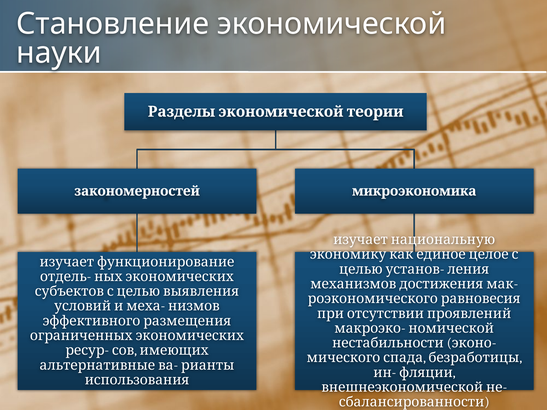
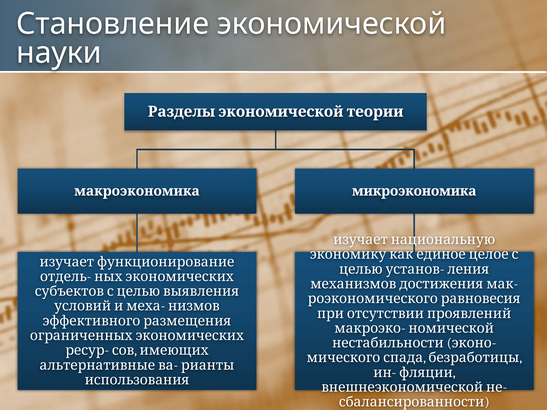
закономерностей: закономерностей -> макроэкономика
